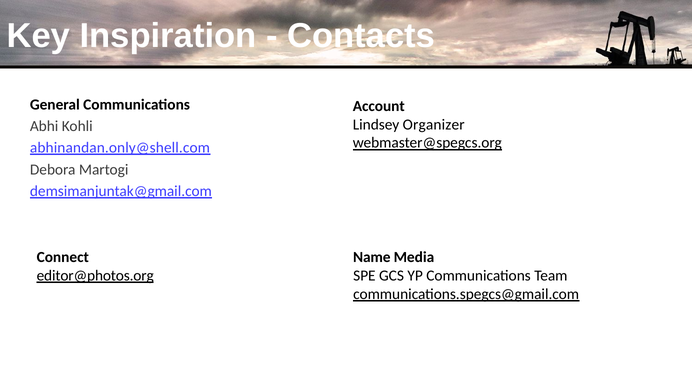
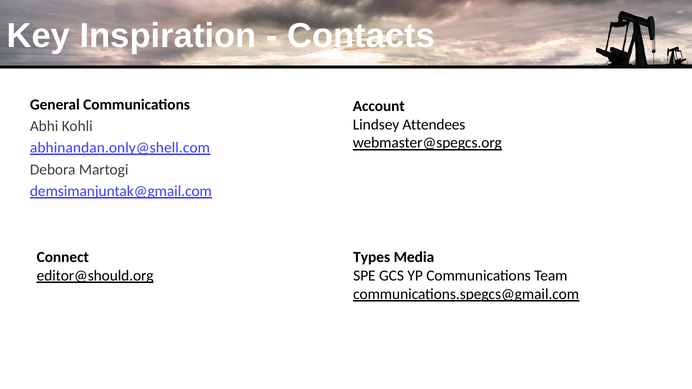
Organizer: Organizer -> Attendees
Name: Name -> Types
editor@photos.org: editor@photos.org -> editor@should.org
